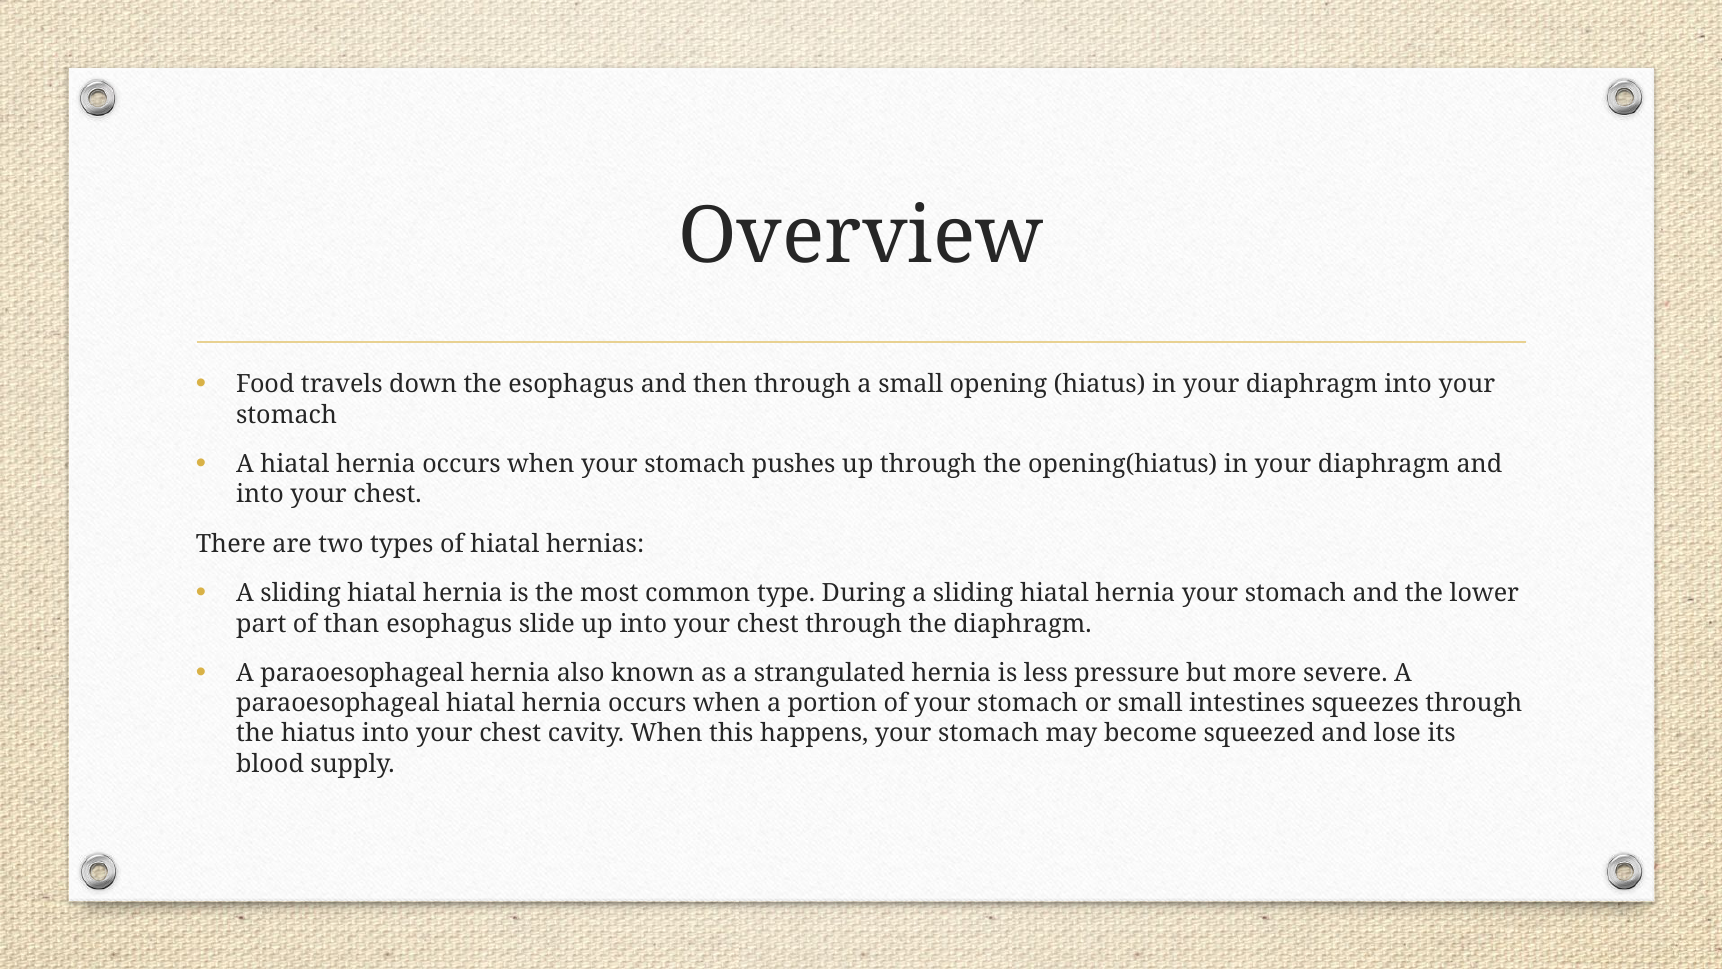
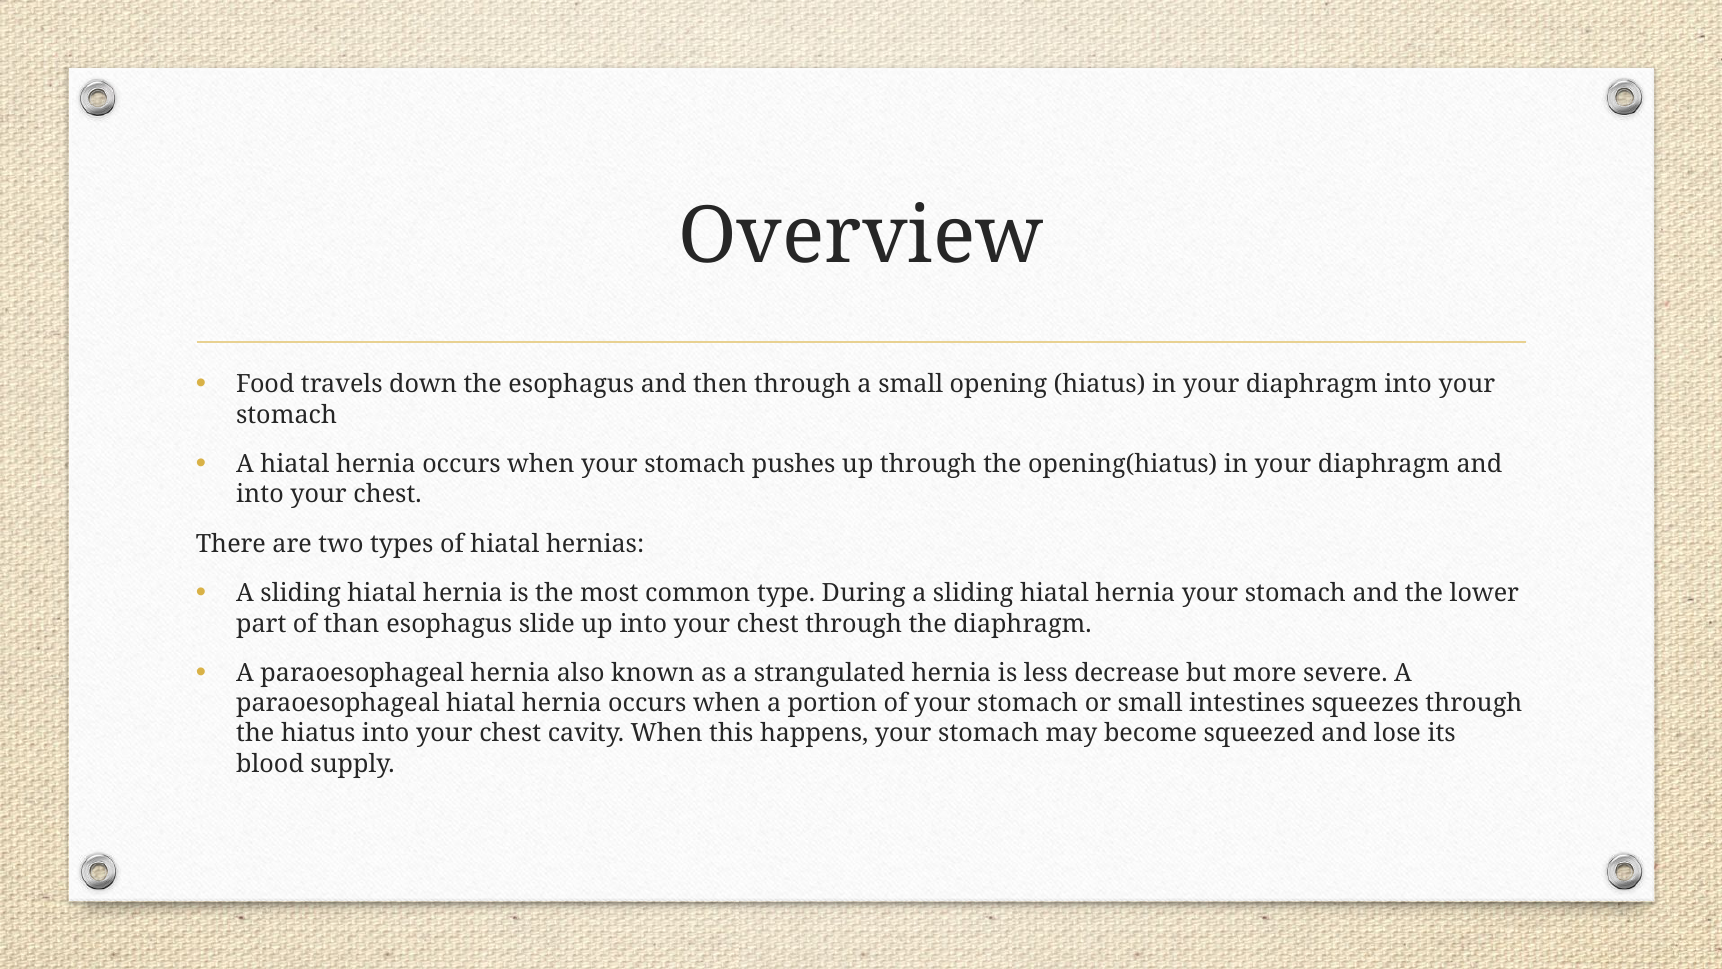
pressure: pressure -> decrease
